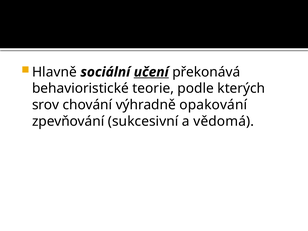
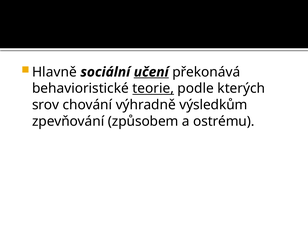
teorie underline: none -> present
opakování: opakování -> výsledkům
sukcesivní: sukcesivní -> způsobem
vědomá: vědomá -> ostrému
